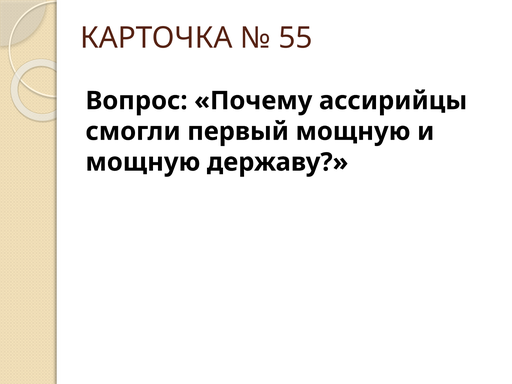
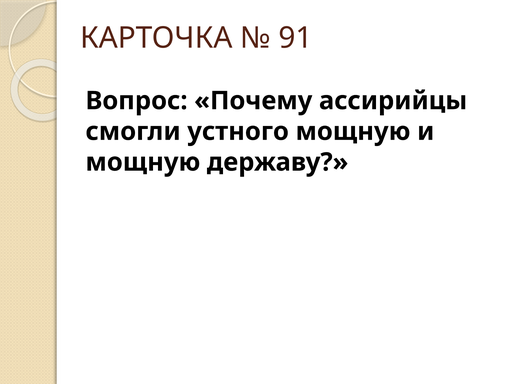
55: 55 -> 91
первый: первый -> устного
